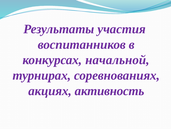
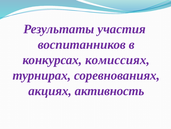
начальной: начальной -> комиссиях
